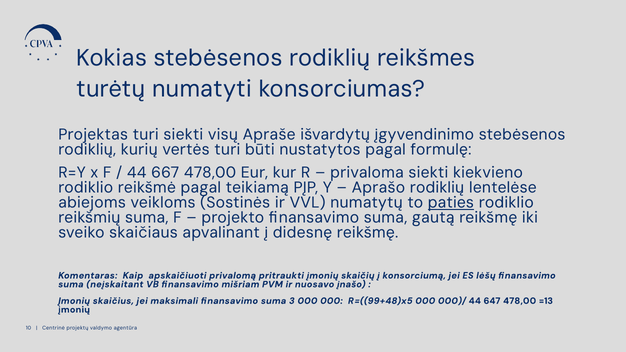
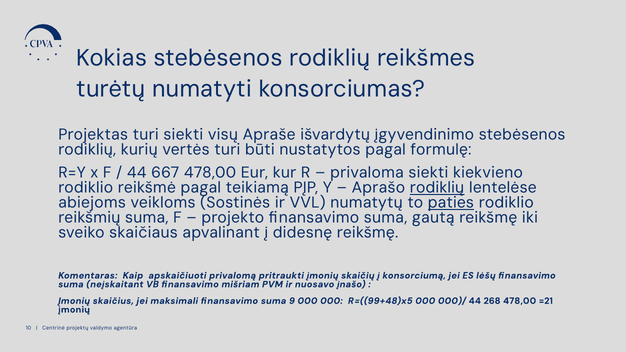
rodiklių at (437, 188) underline: none -> present
3: 3 -> 9
647: 647 -> 268
=13: =13 -> =21
